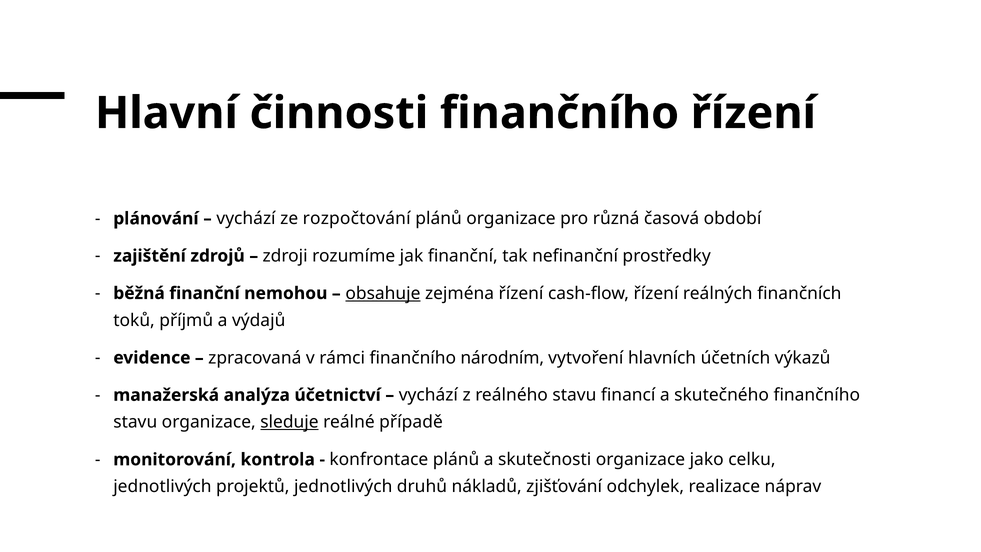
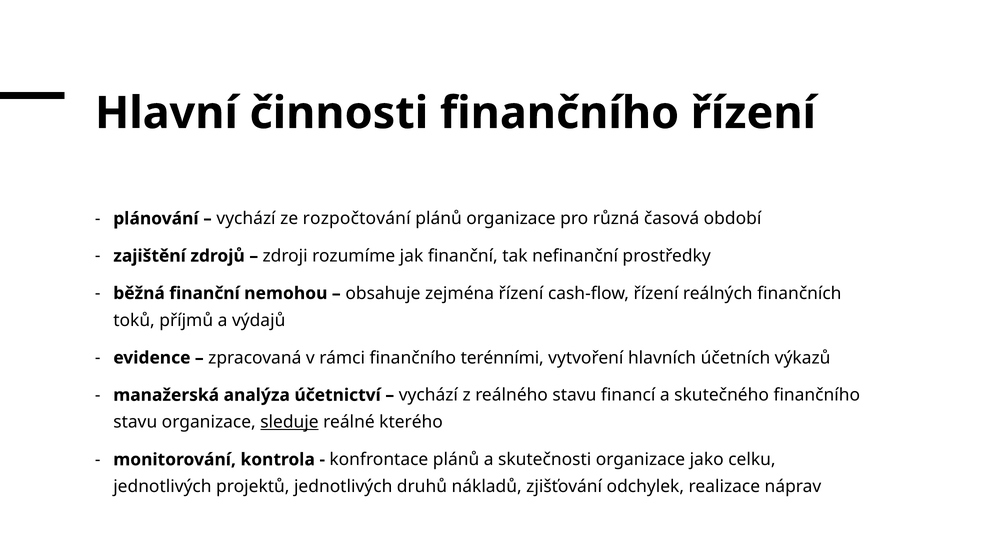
obsahuje underline: present -> none
národním: národním -> terénními
případě: případě -> kterého
